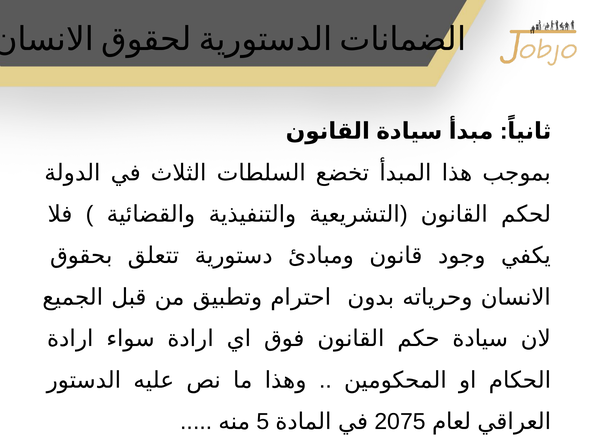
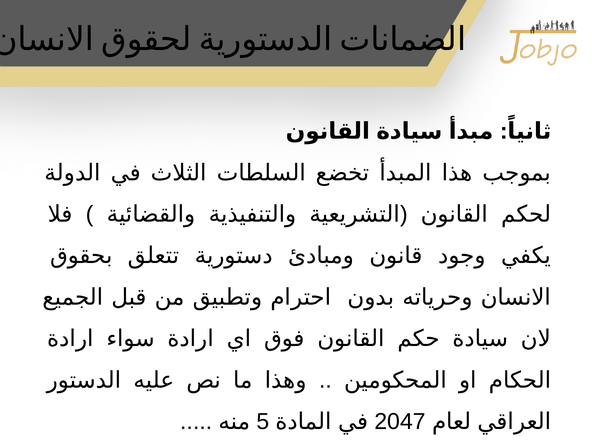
2075: 2075 -> 2047
